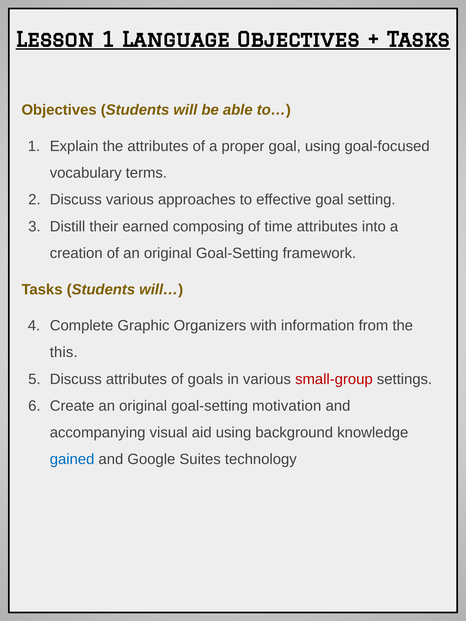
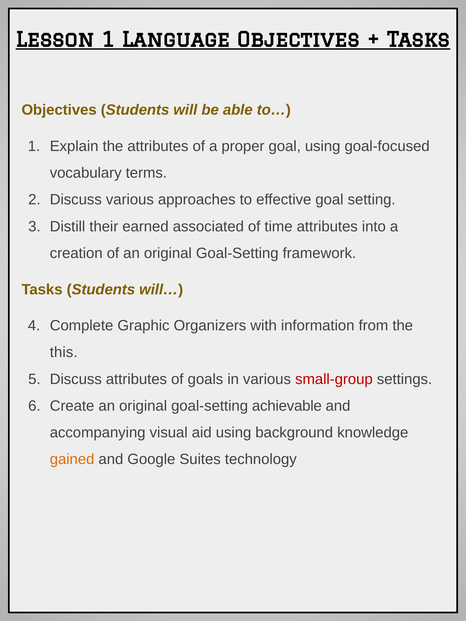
composing: composing -> associated
motivation: motivation -> achievable
gained colour: blue -> orange
